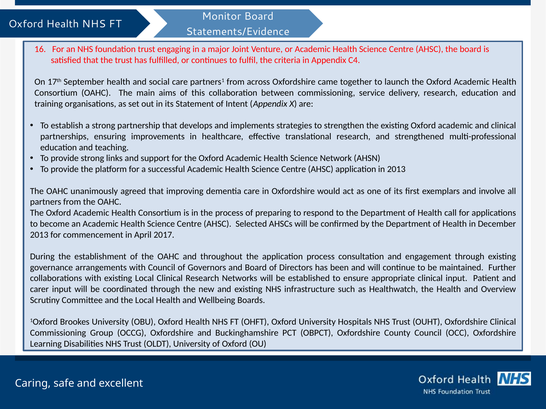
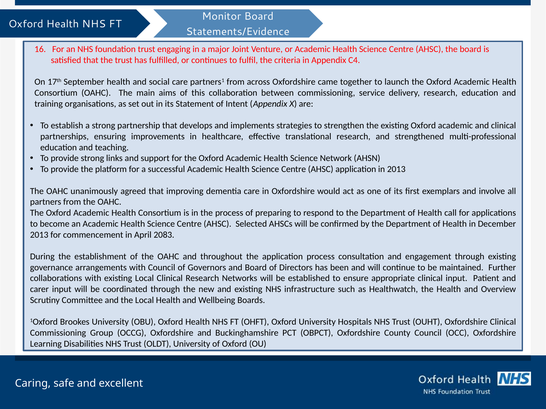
2017: 2017 -> 2083
